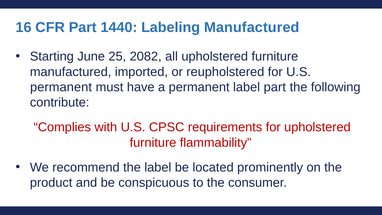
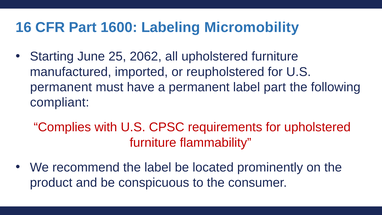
1440: 1440 -> 1600
Labeling Manufactured: Manufactured -> Micromobility
2082: 2082 -> 2062
contribute: contribute -> compliant
